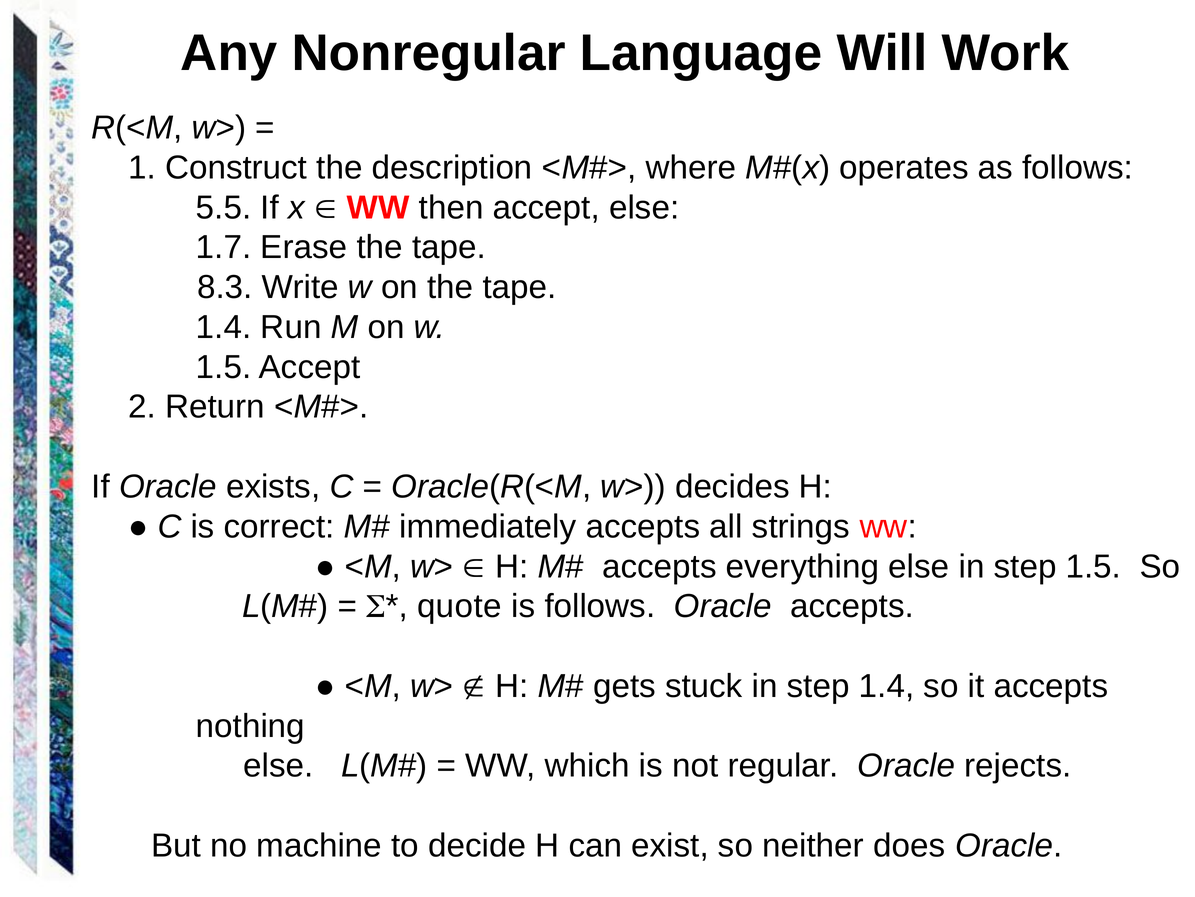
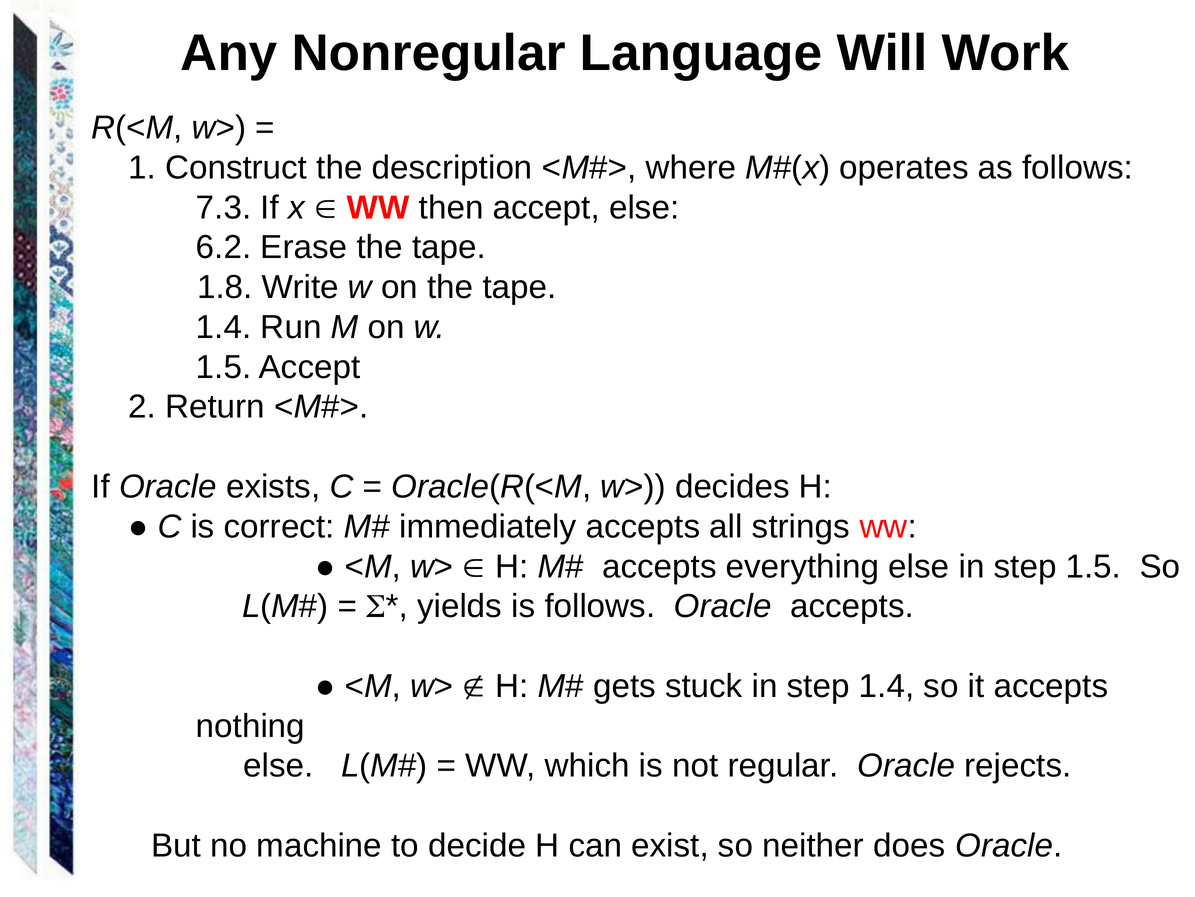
5.5: 5.5 -> 7.3
1.7: 1.7 -> 6.2
8.3: 8.3 -> 1.8
quote: quote -> yields
